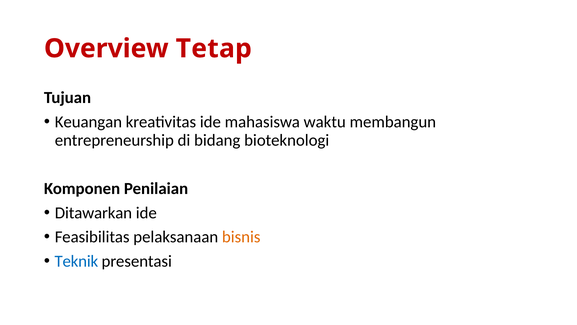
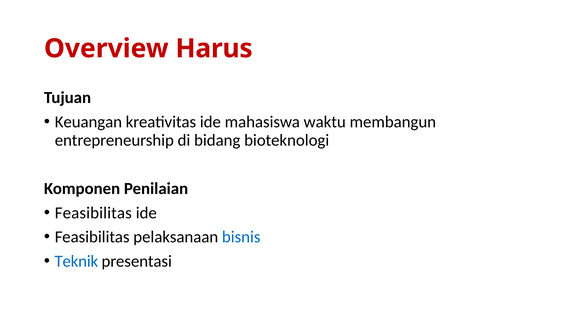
Tetap: Tetap -> Harus
Ditawarkan at (93, 213): Ditawarkan -> Feasibilitas
bisnis colour: orange -> blue
